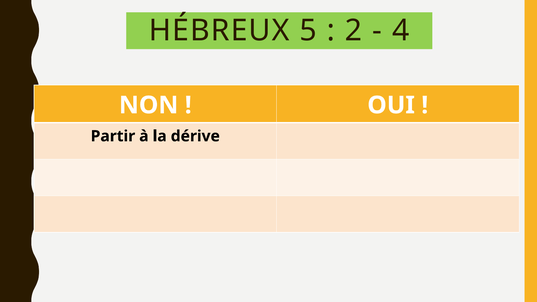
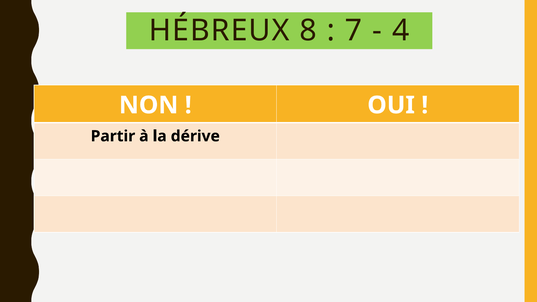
5: 5 -> 8
2: 2 -> 7
